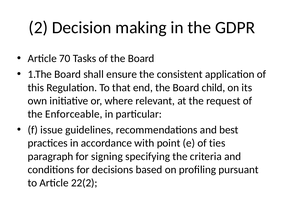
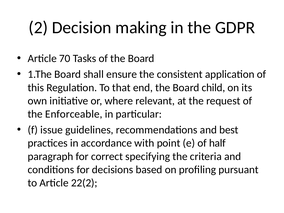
ties: ties -> half
signing: signing -> correct
